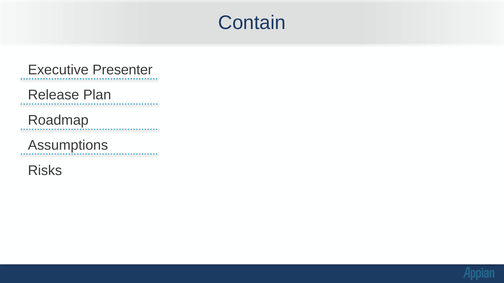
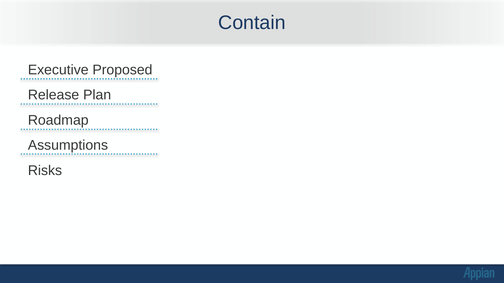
Presenter: Presenter -> Proposed
